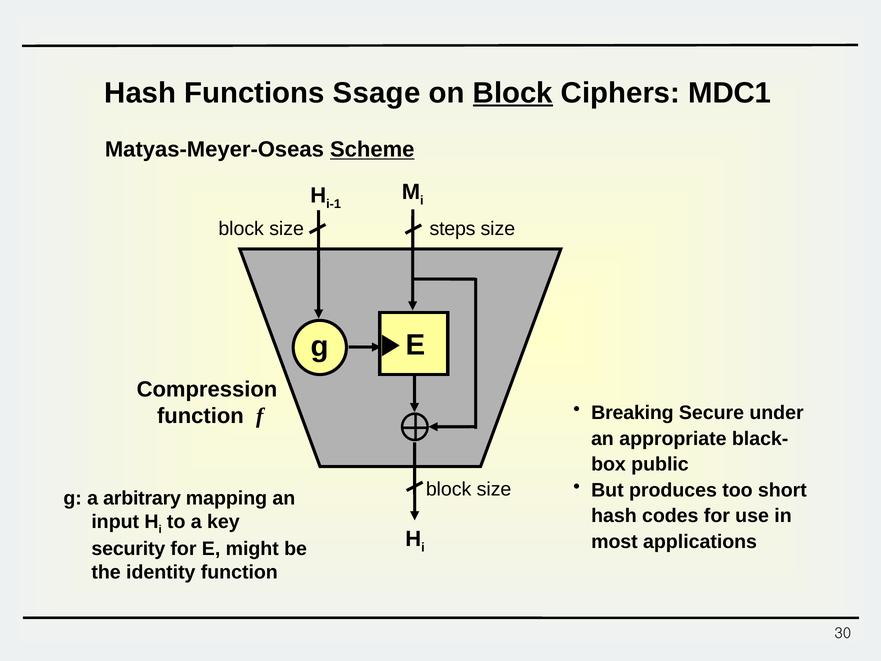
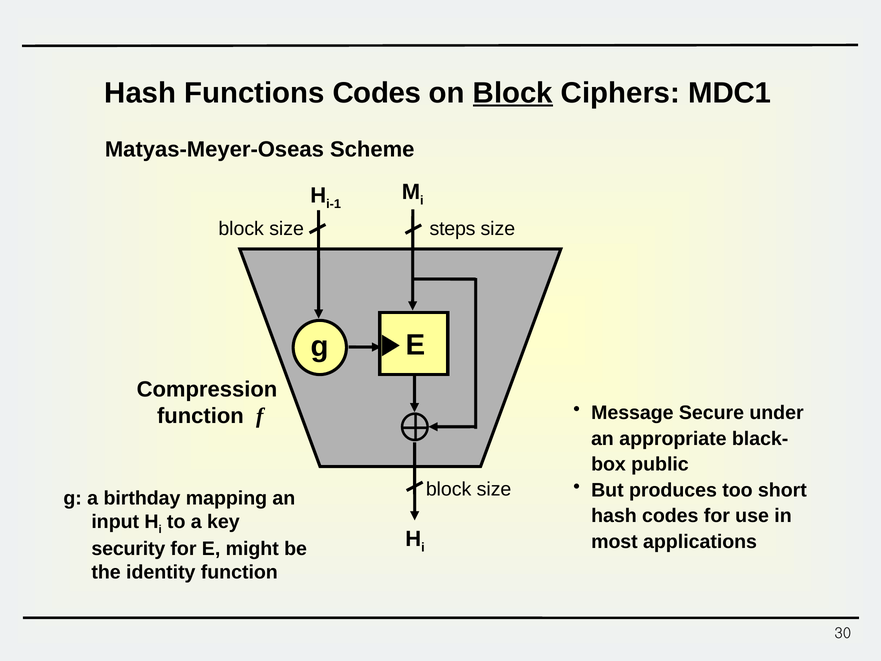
Functions Ssage: Ssage -> Codes
Scheme underline: present -> none
Breaking: Breaking -> Message
arbitrary: arbitrary -> birthday
